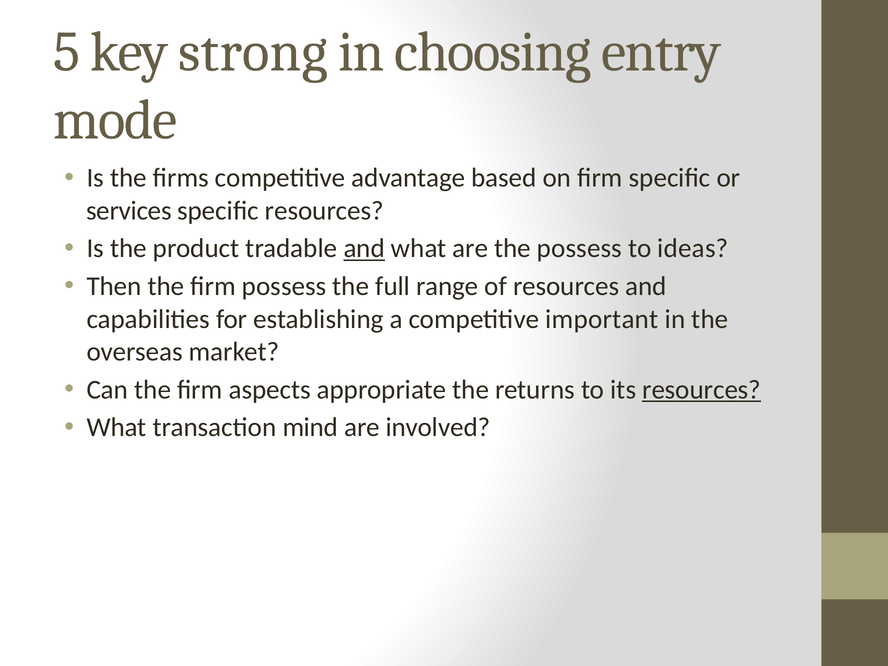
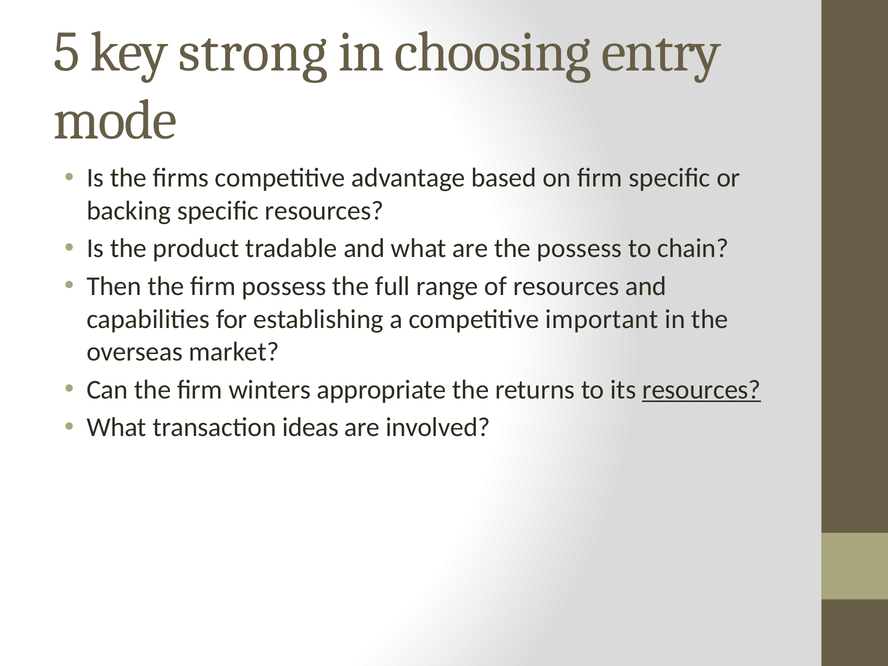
services: services -> backing
and at (364, 249) underline: present -> none
ideas: ideas -> chain
aspects: aspects -> winters
mind: mind -> ideas
